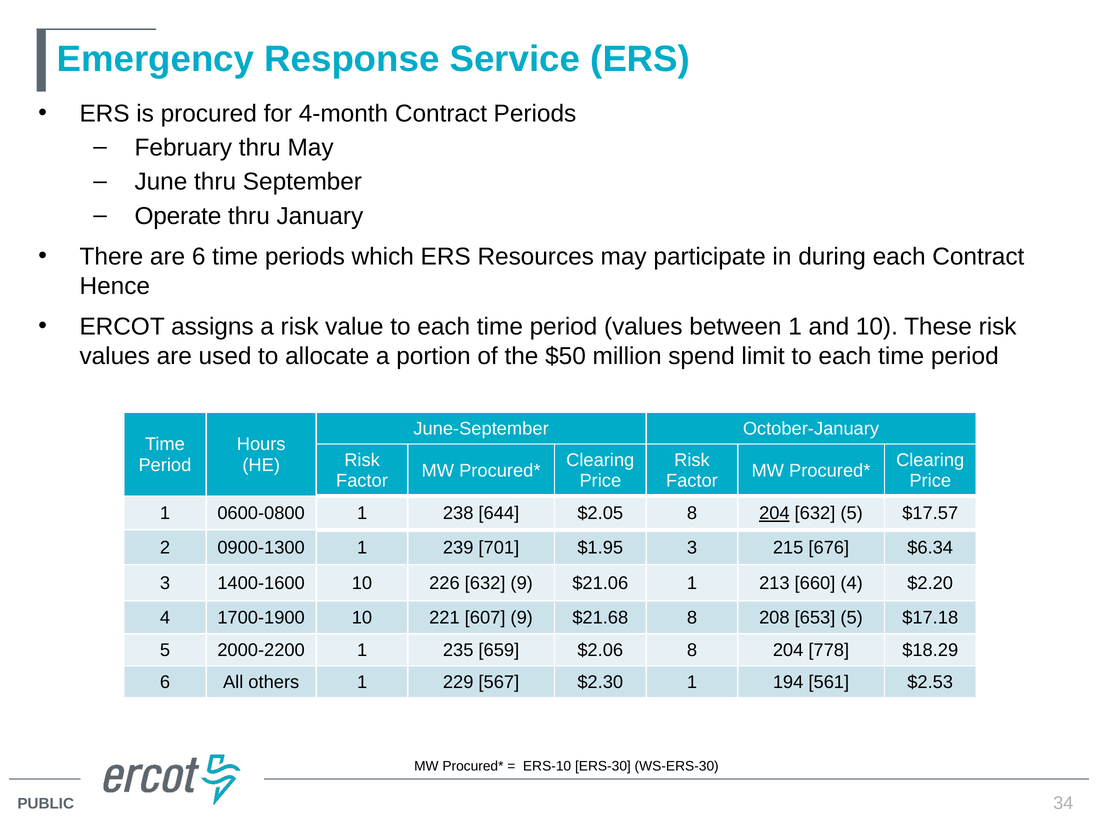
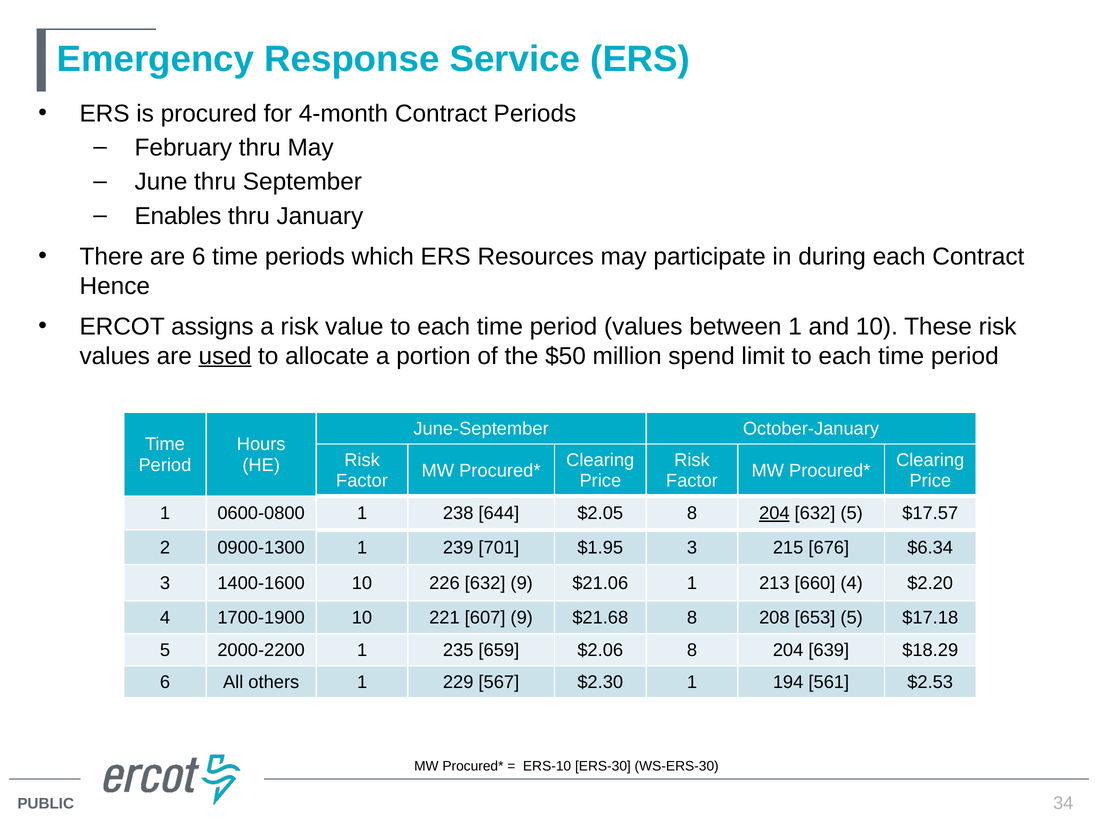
Operate: Operate -> Enables
used underline: none -> present
778: 778 -> 639
